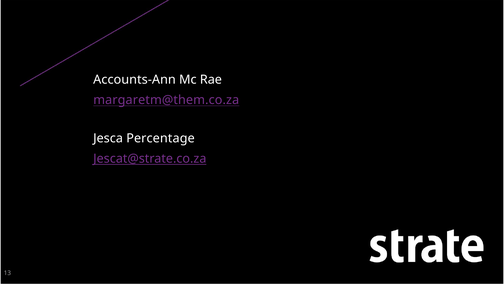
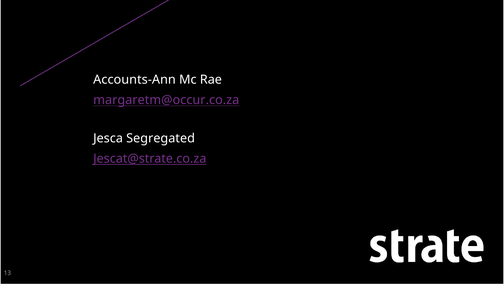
margaretm@them.co.za: margaretm@them.co.za -> margaretm@occur.co.za
Percentage: Percentage -> Segregated
